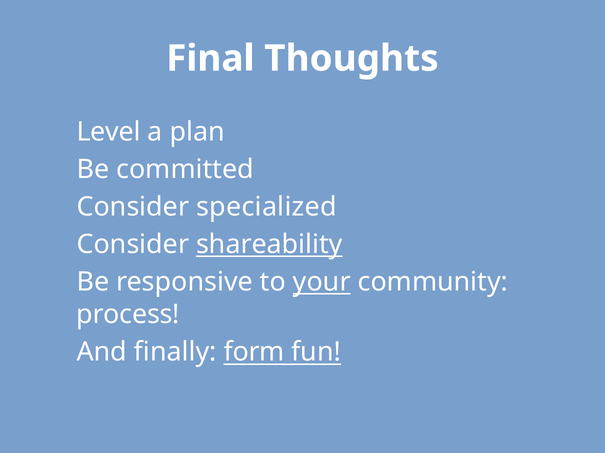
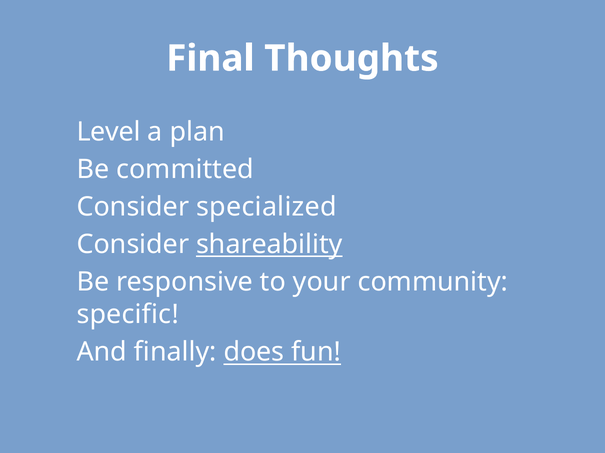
your underline: present -> none
process: process -> specific
form: form -> does
